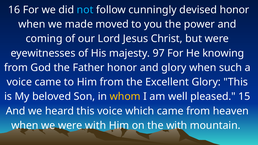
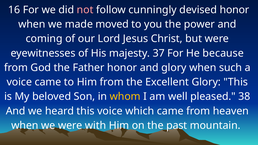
not colour: light blue -> pink
97: 97 -> 37
knowing: knowing -> because
15: 15 -> 38
the with: with -> past
